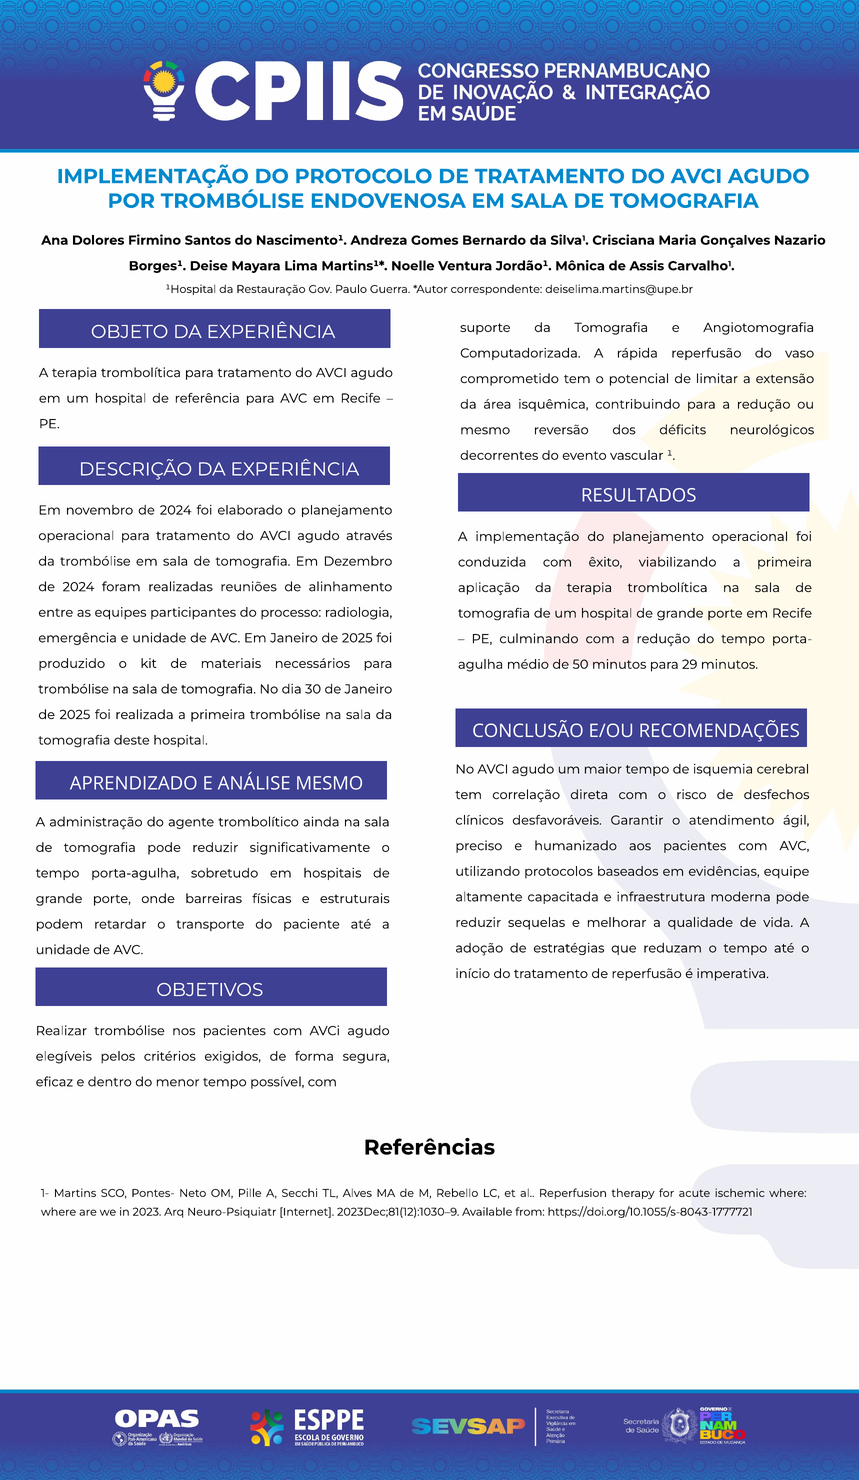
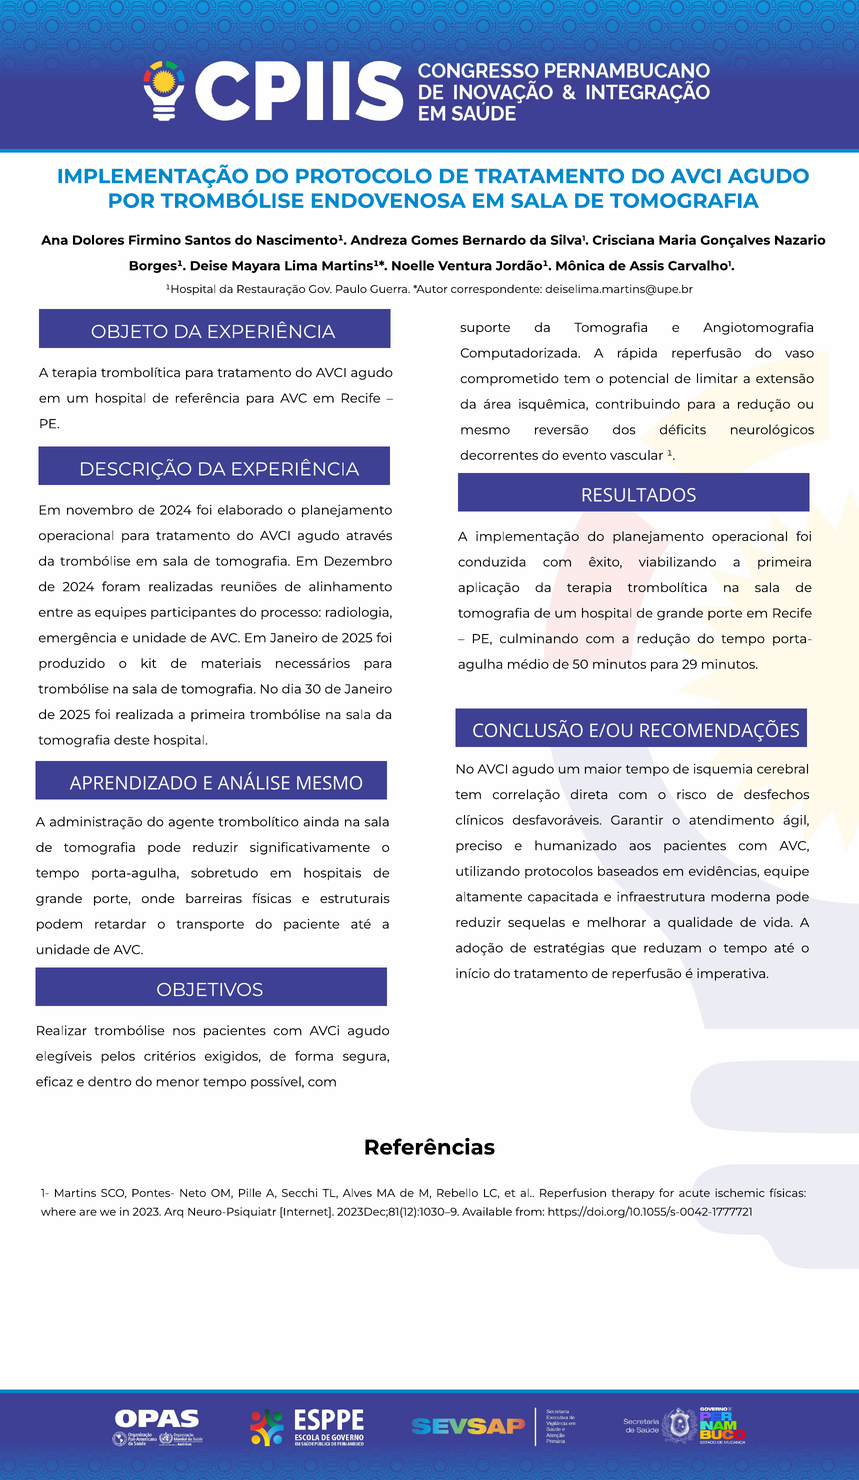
ischemic where: where -> físicas
https://doi.org/10.1055/s-8043-1777721: https://doi.org/10.1055/s-8043-1777721 -> https://doi.org/10.1055/s-0042-1777721
